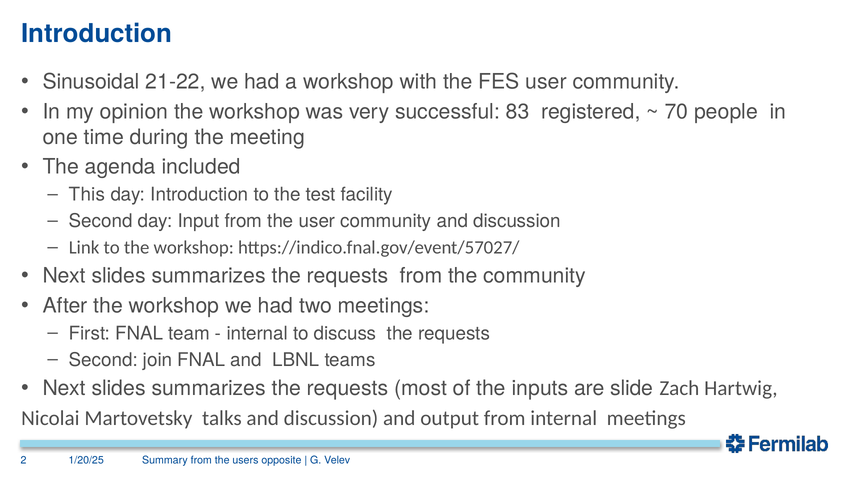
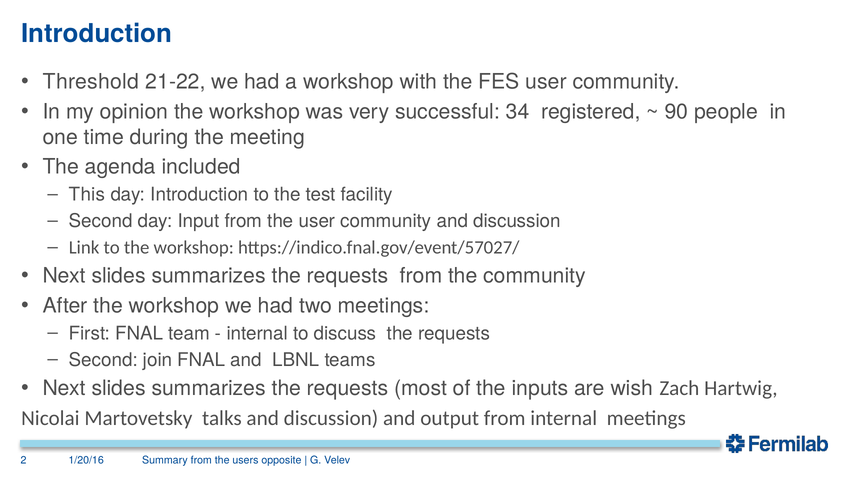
Sinusoidal: Sinusoidal -> Threshold
83: 83 -> 34
70: 70 -> 90
slide: slide -> wish
1/20/25: 1/20/25 -> 1/20/16
